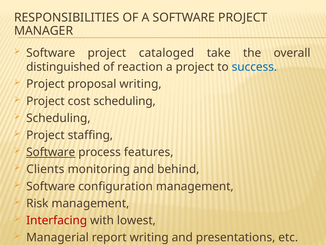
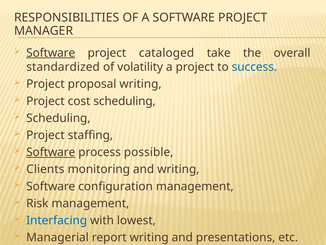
Software at (51, 53) underline: none -> present
distinguished: distinguished -> standardized
reaction: reaction -> volatility
features: features -> possible
and behind: behind -> writing
Interfacing colour: red -> blue
